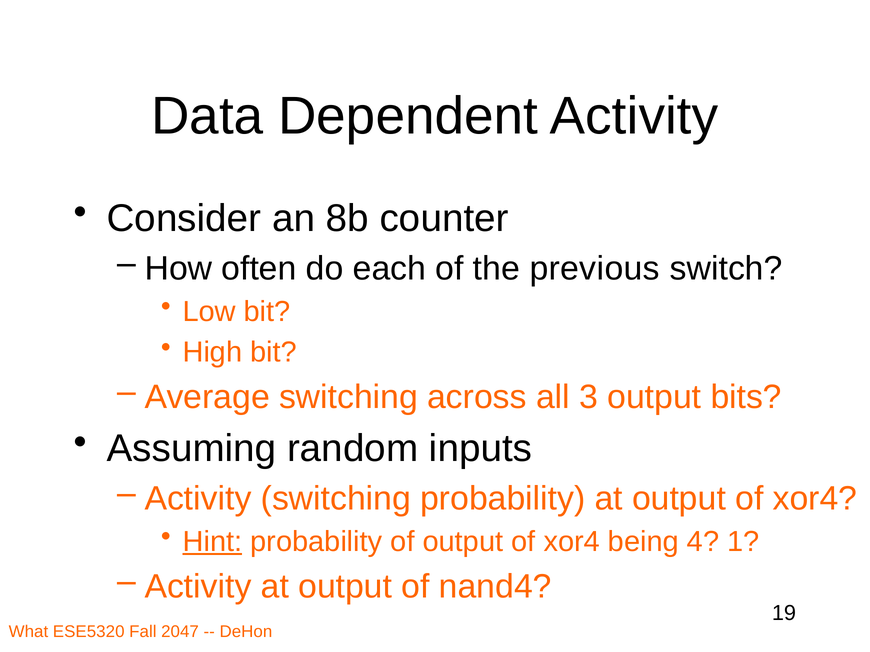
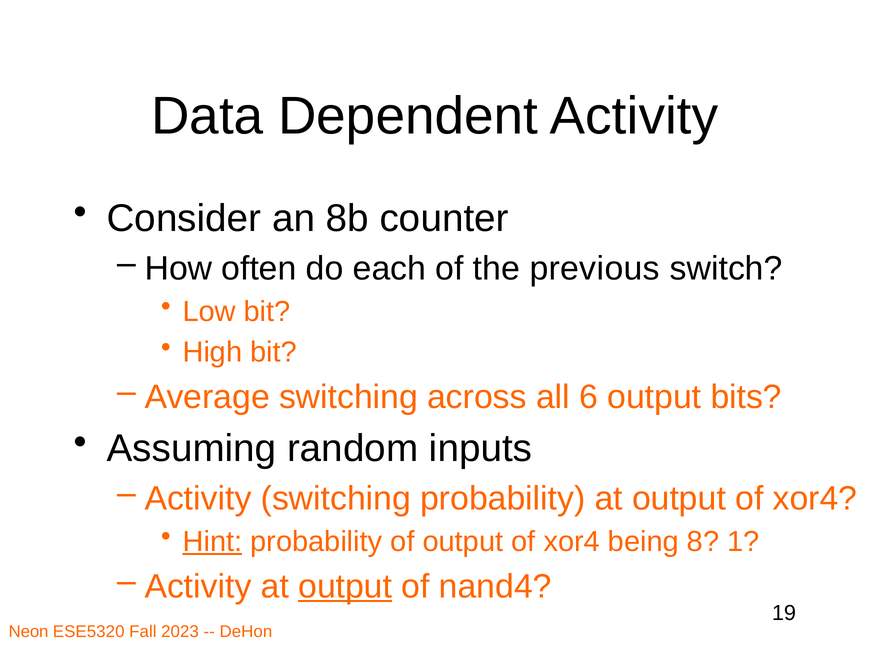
3: 3 -> 6
4: 4 -> 8
output at (345, 587) underline: none -> present
What: What -> Neon
2047: 2047 -> 2023
